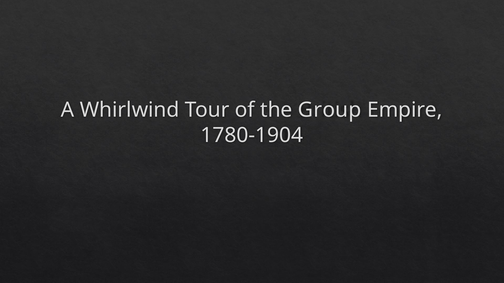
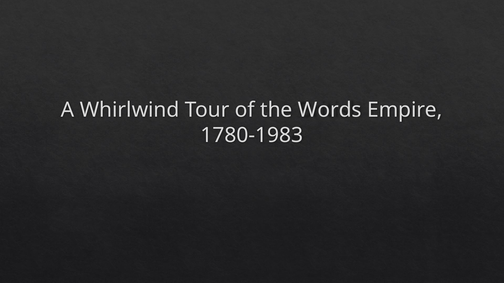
Group: Group -> Words
1780-1904: 1780-1904 -> 1780-1983
